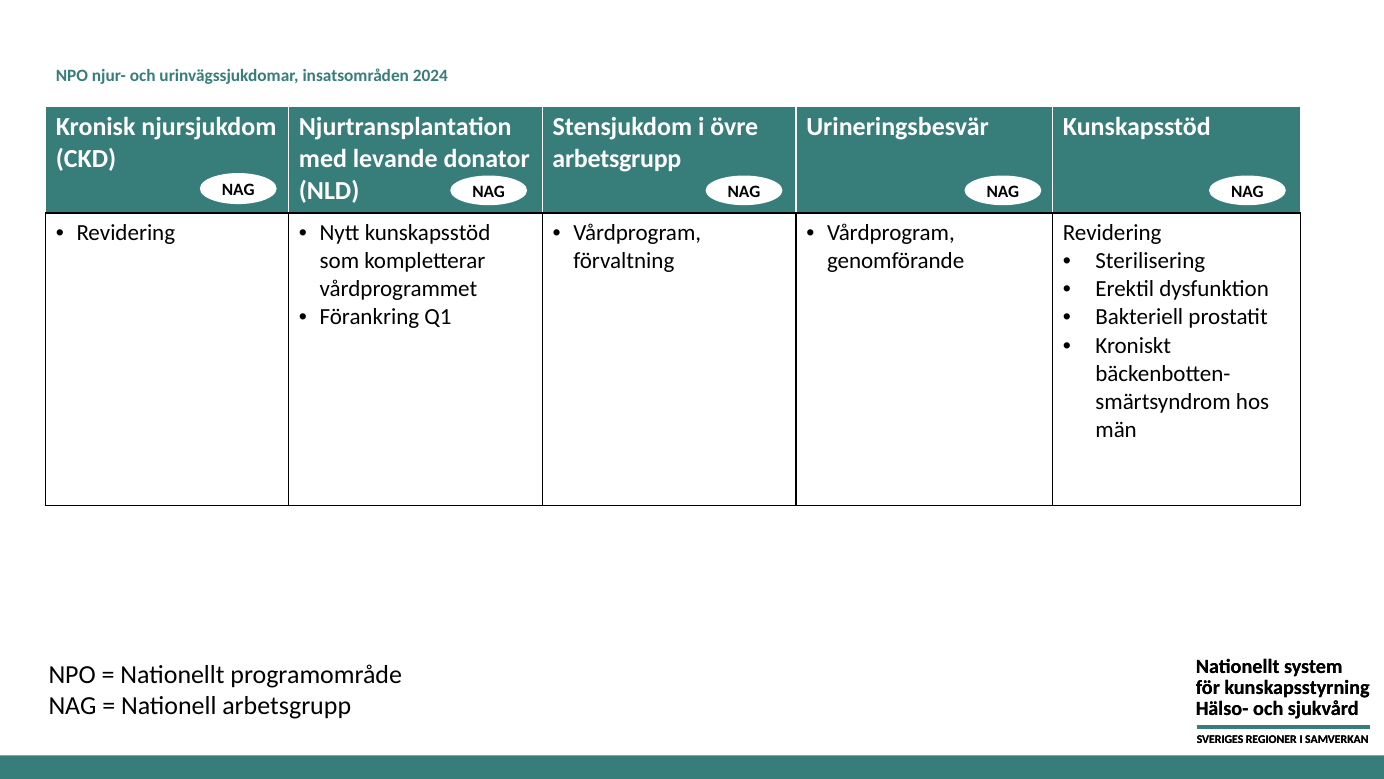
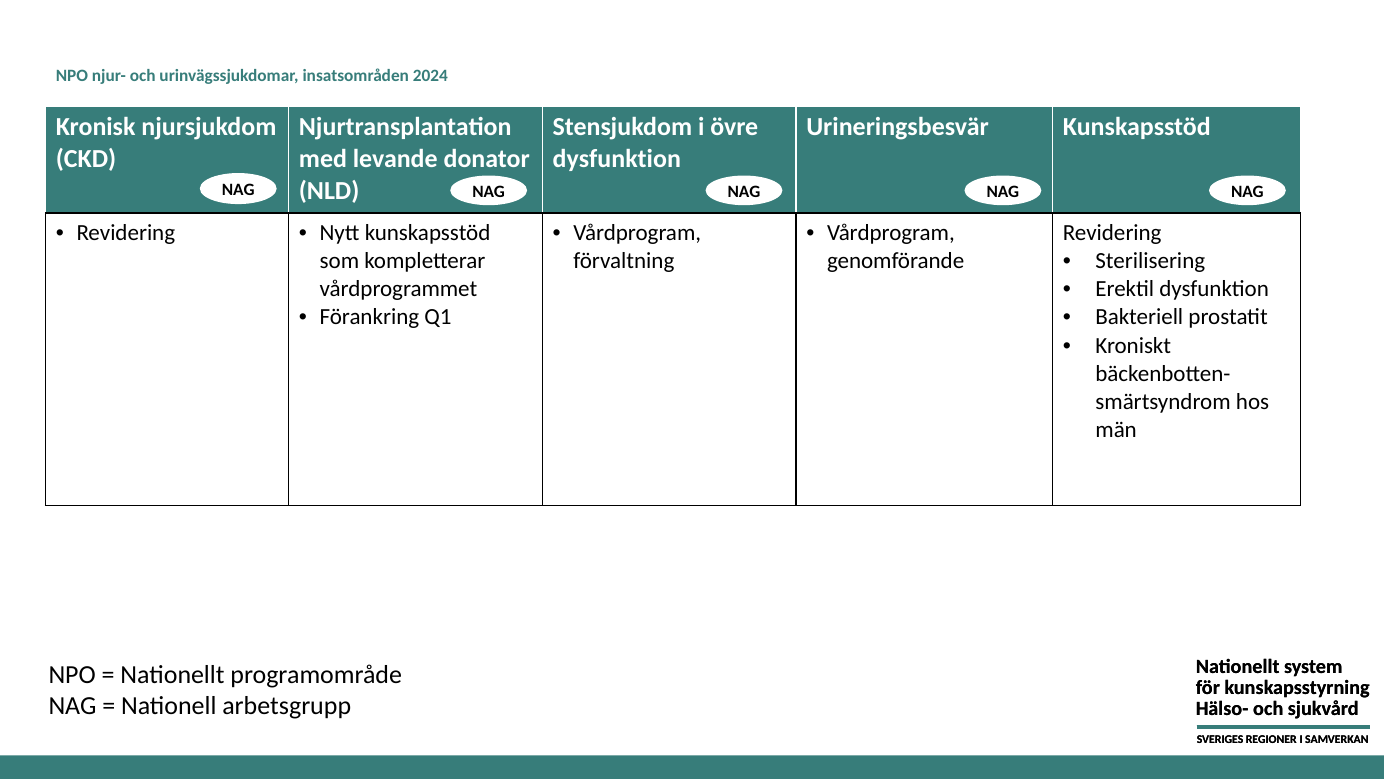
arbetsgrupp at (617, 159): arbetsgrupp -> dysfunktion
